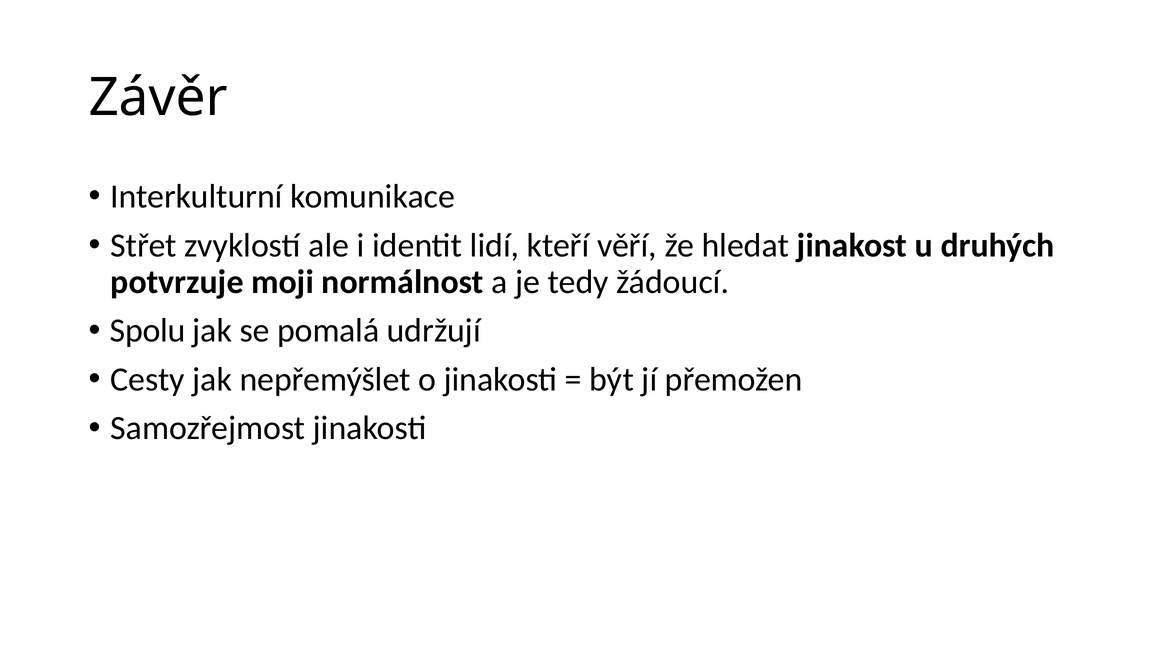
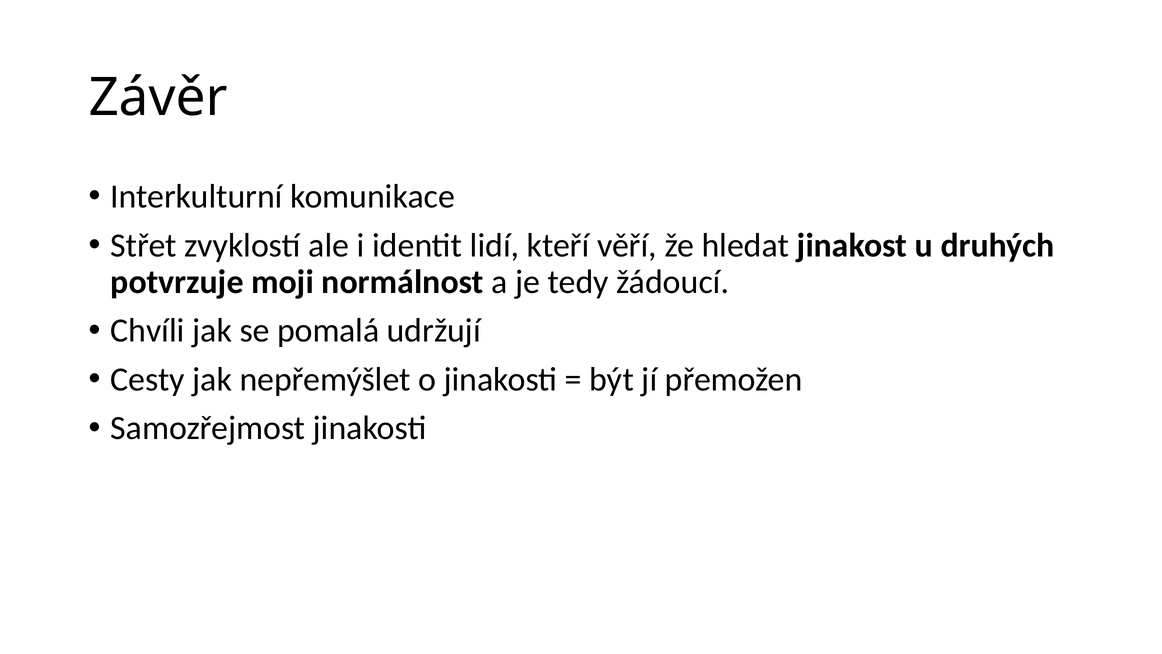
Spolu: Spolu -> Chvíli
